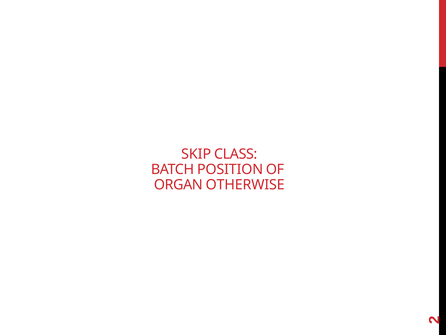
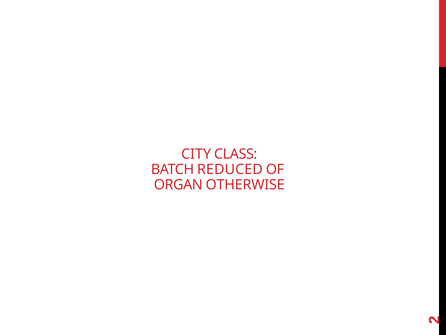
SKIP: SKIP -> CITY
POSITION: POSITION -> REDUCED
